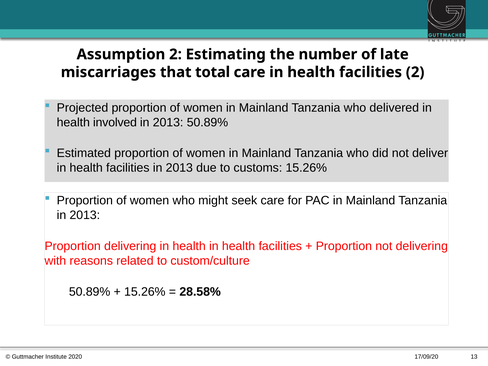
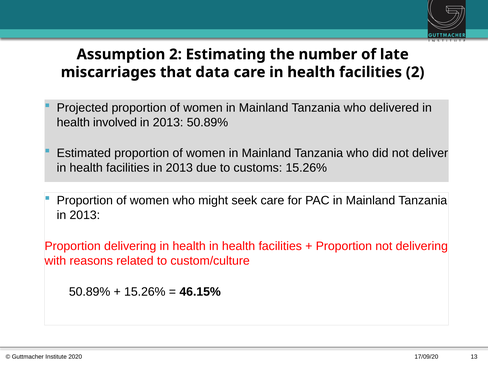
total: total -> data
28.58%: 28.58% -> 46.15%
